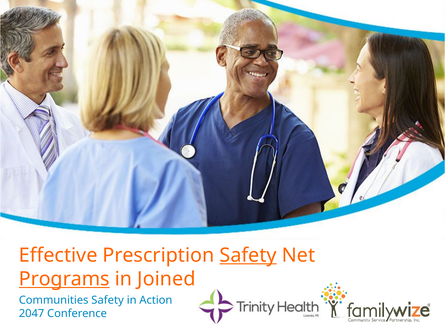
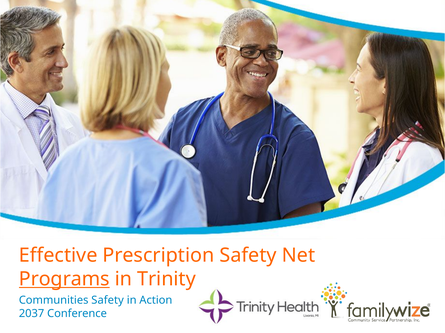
Safety at (248, 256) underline: present -> none
Joined: Joined -> Trinity
2047: 2047 -> 2037
